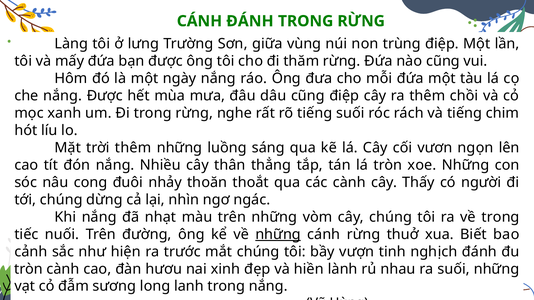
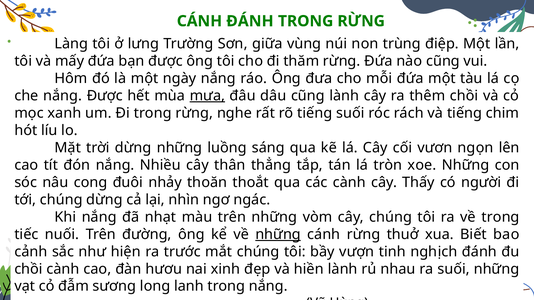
mưa underline: none -> present
cũng điệp: điệp -> lành
trời thêm: thêm -> dừng
tròn at (29, 269): tròn -> chồi
